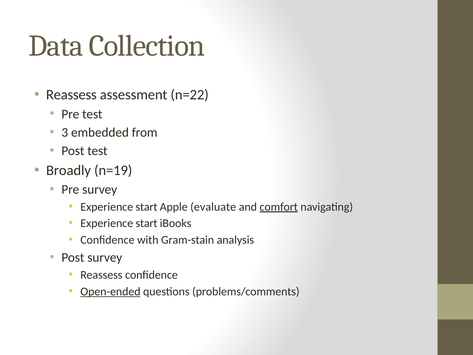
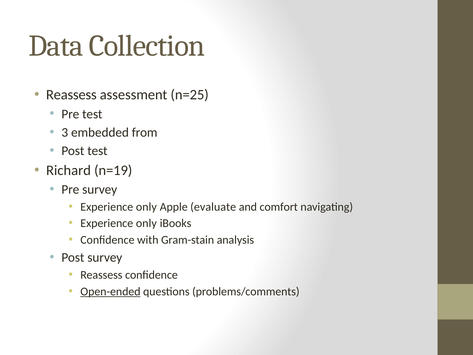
n=22: n=22 -> n=25
Broadly: Broadly -> Richard
start at (147, 207): start -> only
comfort underline: present -> none
start at (147, 223): start -> only
